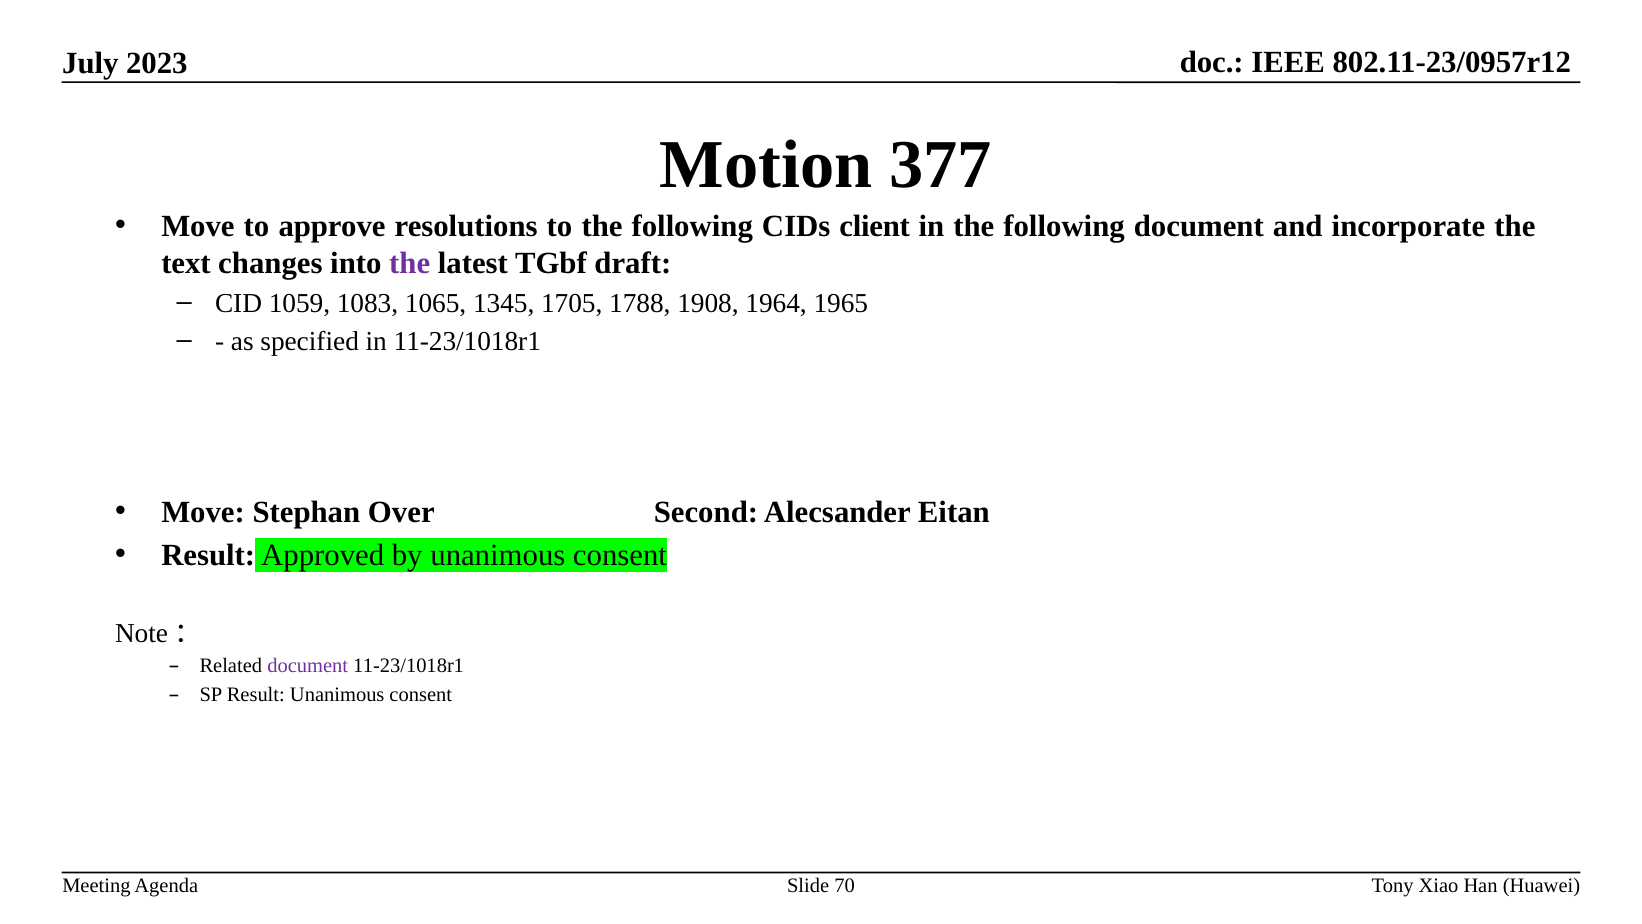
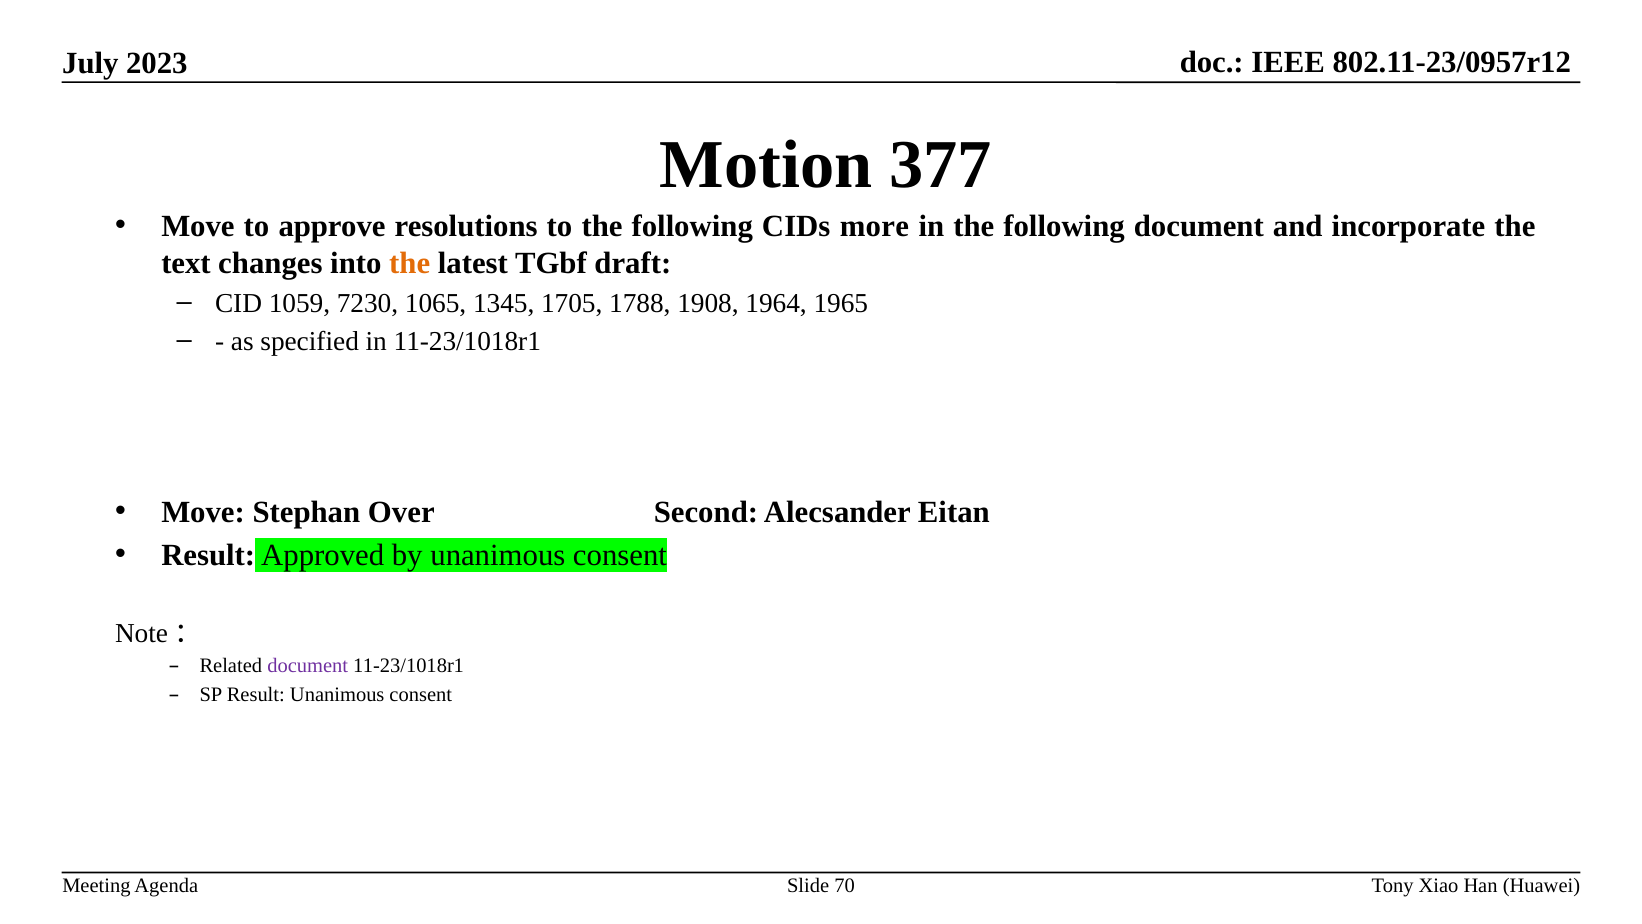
client: client -> more
the at (410, 263) colour: purple -> orange
1083: 1083 -> 7230
